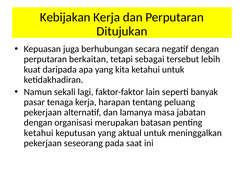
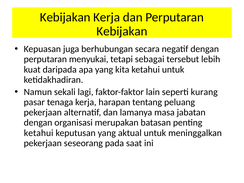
Ditujukan at (122, 31): Ditujukan -> Kebijakan
berkaitan: berkaitan -> menyukai
banyak: banyak -> kurang
